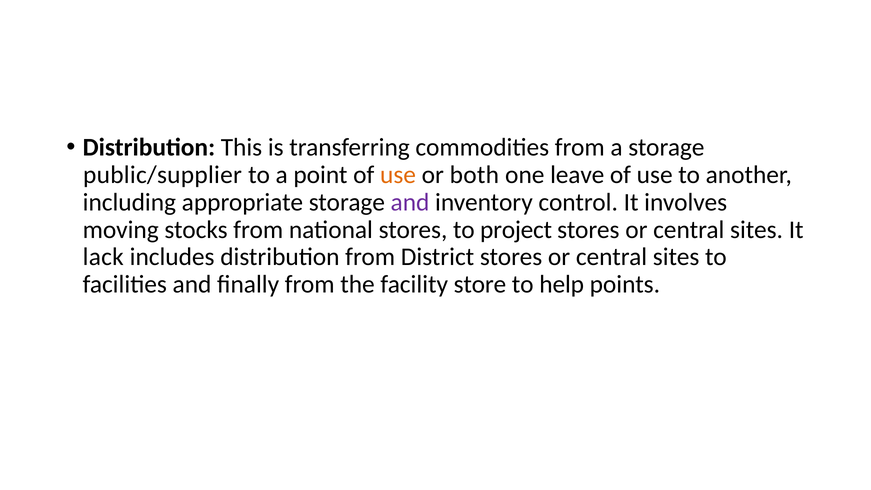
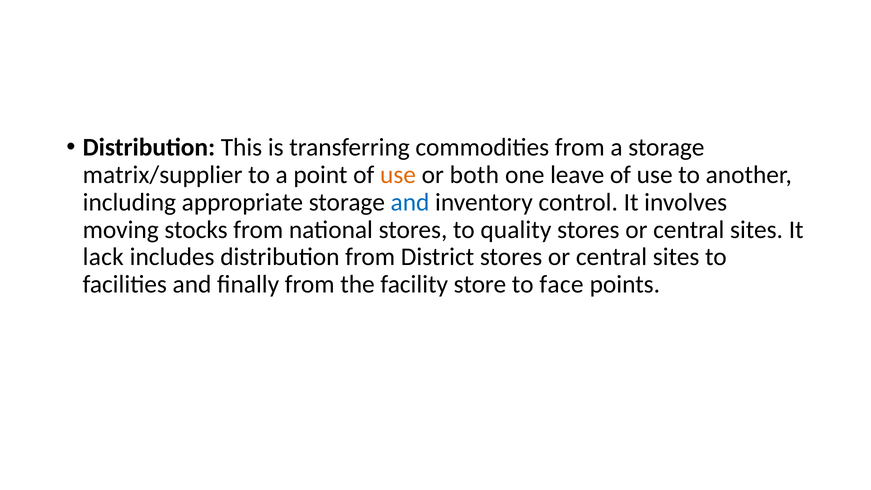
public/supplier: public/supplier -> matrix/supplier
and at (410, 202) colour: purple -> blue
project: project -> quality
help: help -> face
